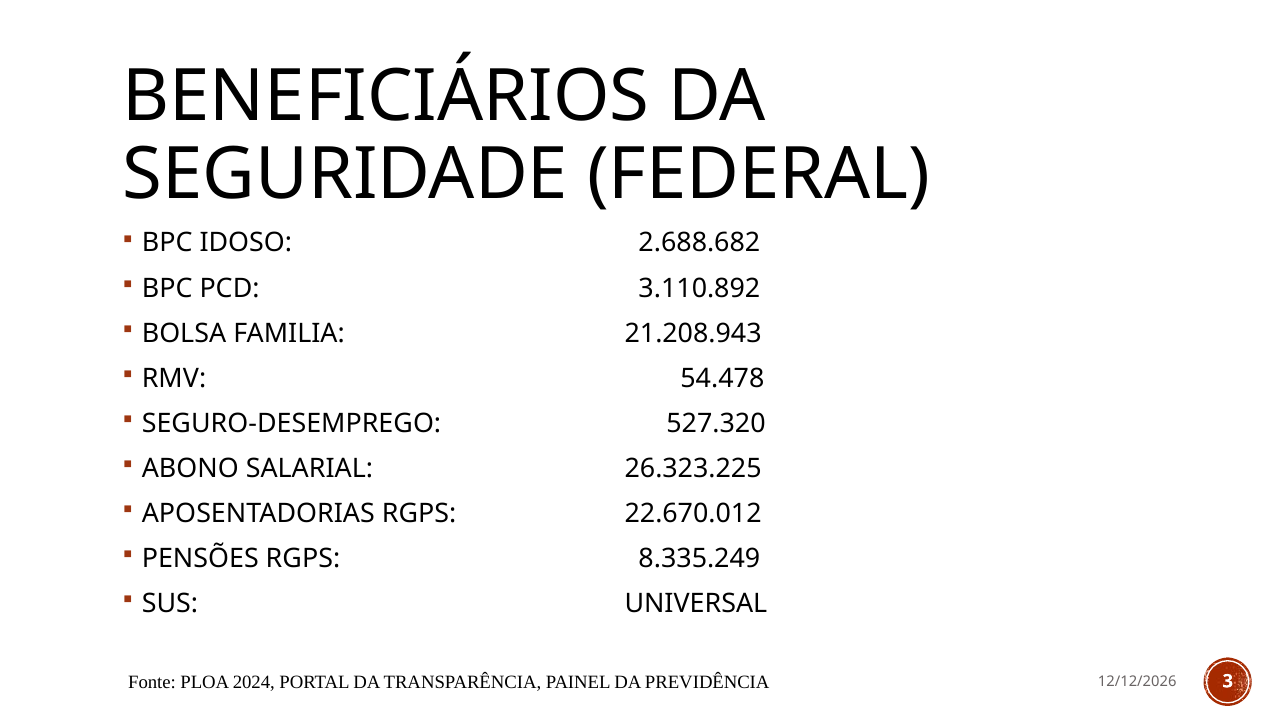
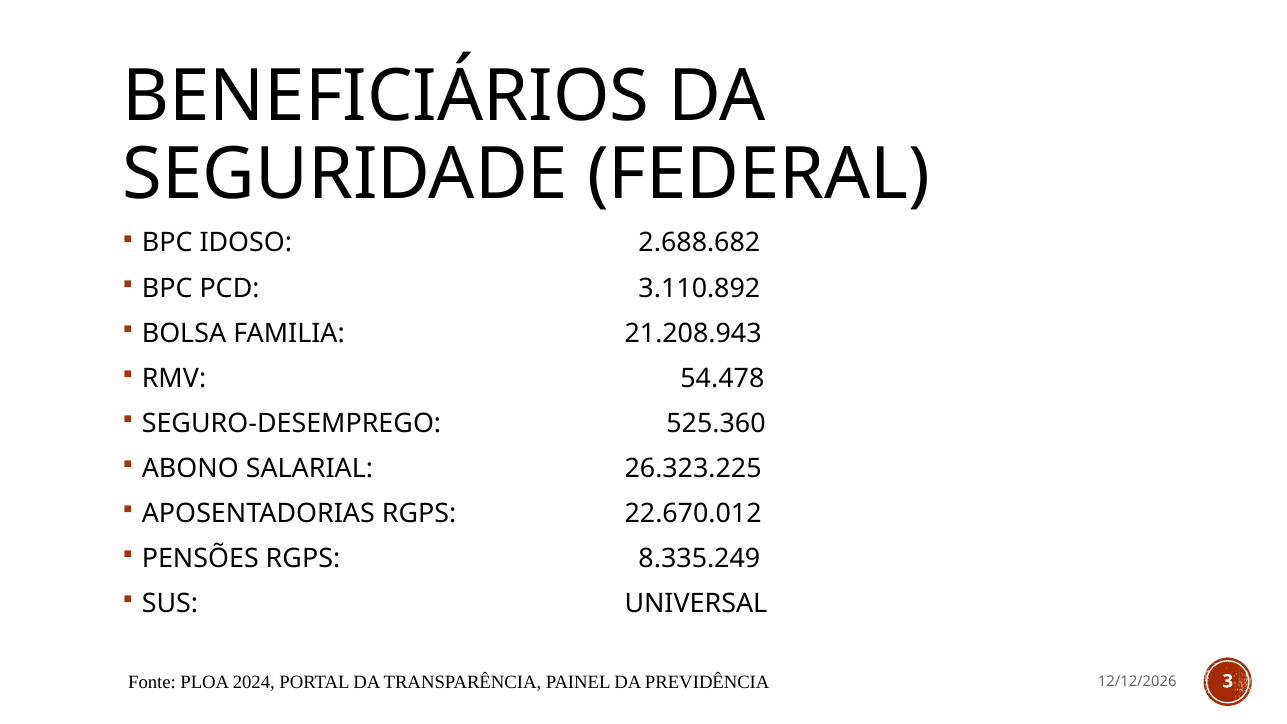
527.320: 527.320 -> 525.360
